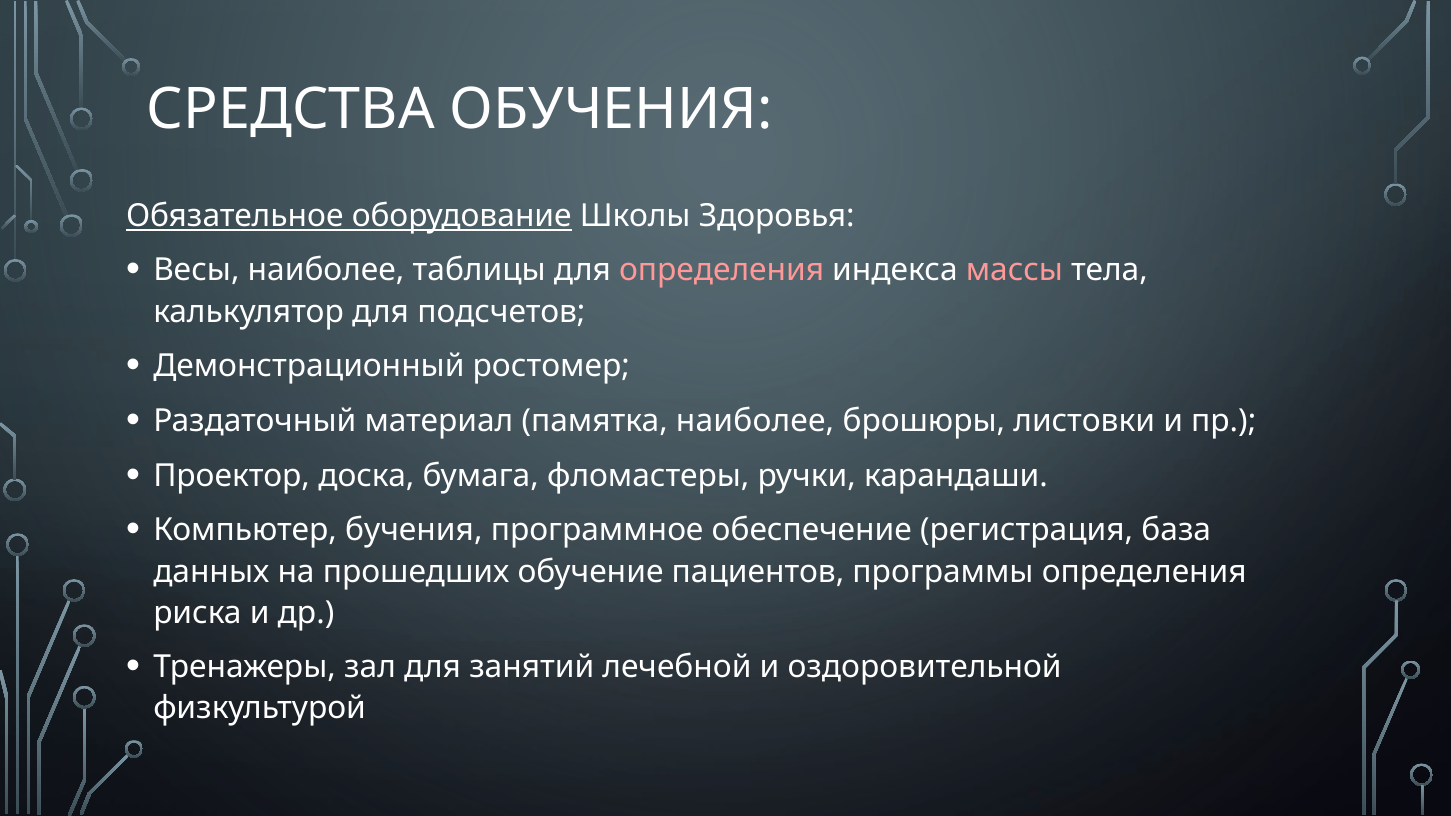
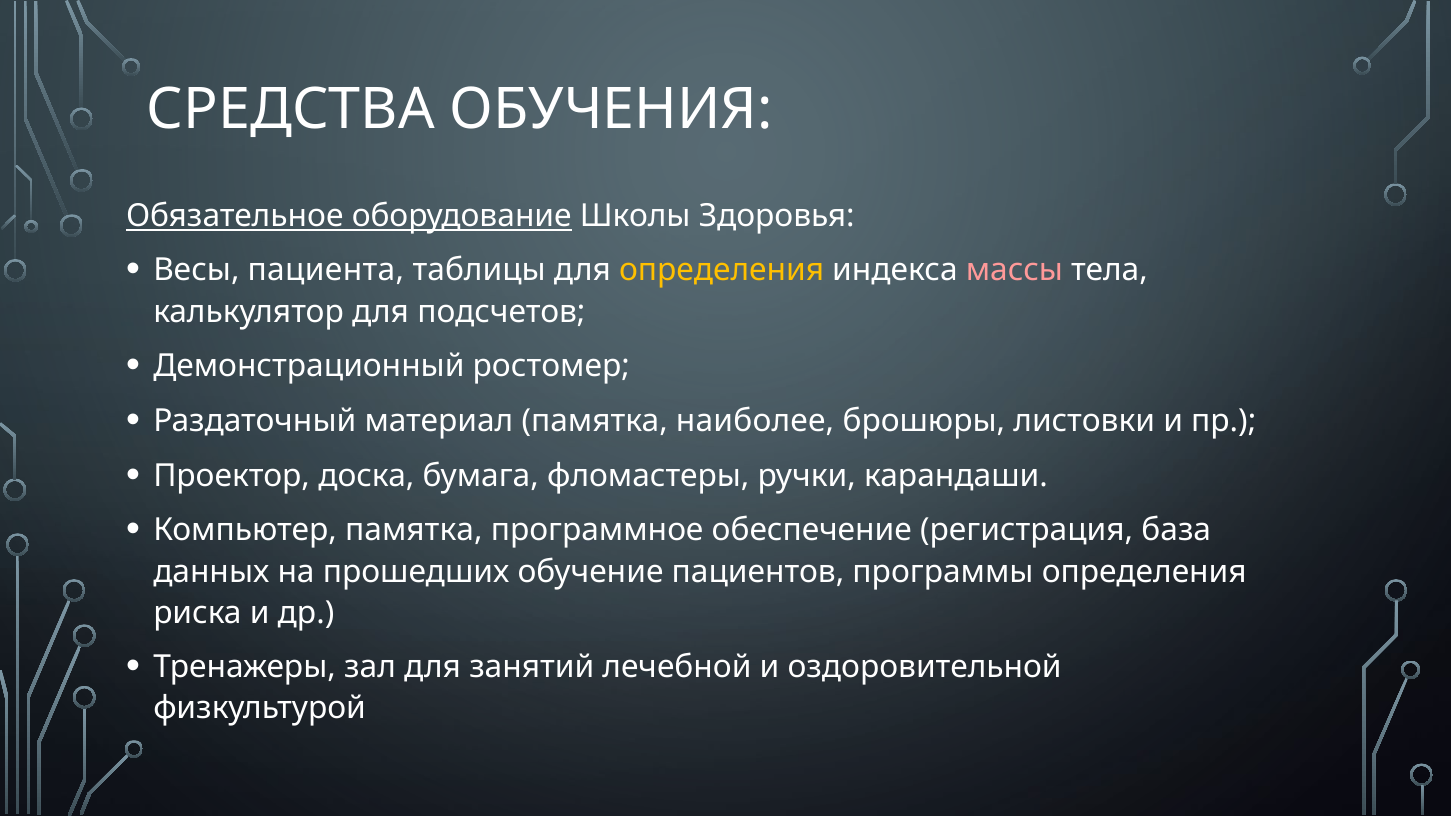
Весы наиболее: наиболее -> пациента
определения at (722, 271) colour: pink -> yellow
Компьютер бучения: бучения -> памятка
